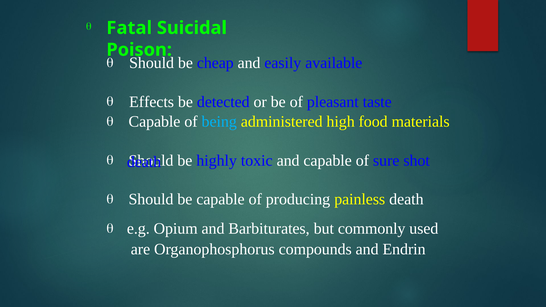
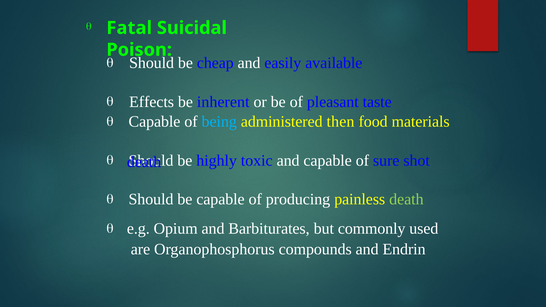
detected: detected -> inherent
high: high -> then
death at (406, 199) colour: white -> light green
